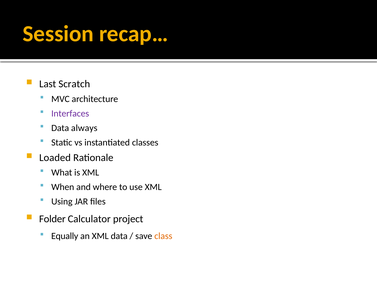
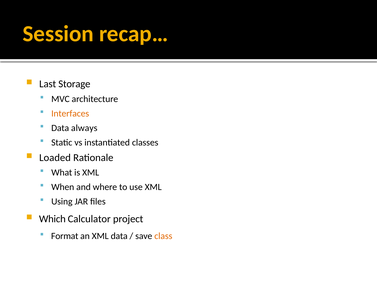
Scratch: Scratch -> Storage
Interfaces colour: purple -> orange
Folder: Folder -> Which
Equally: Equally -> Format
